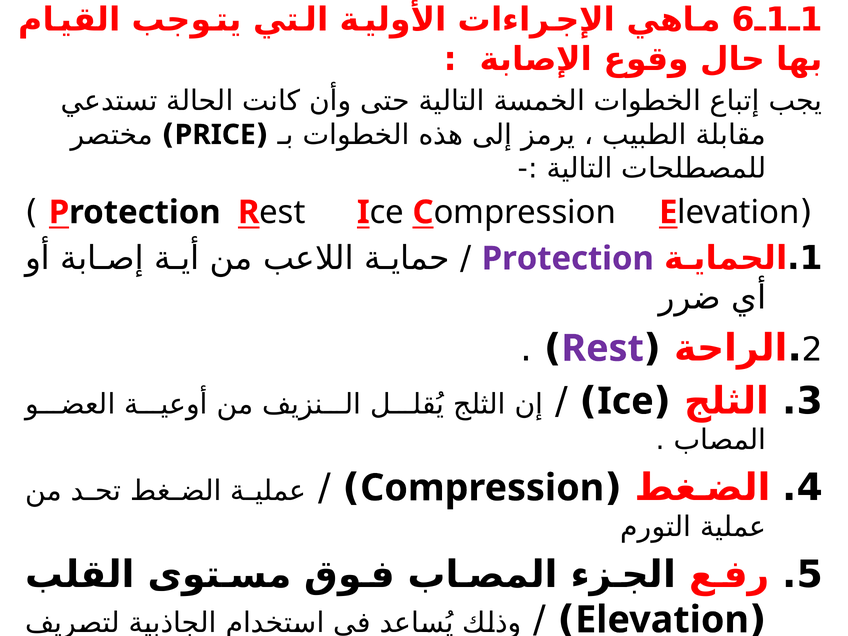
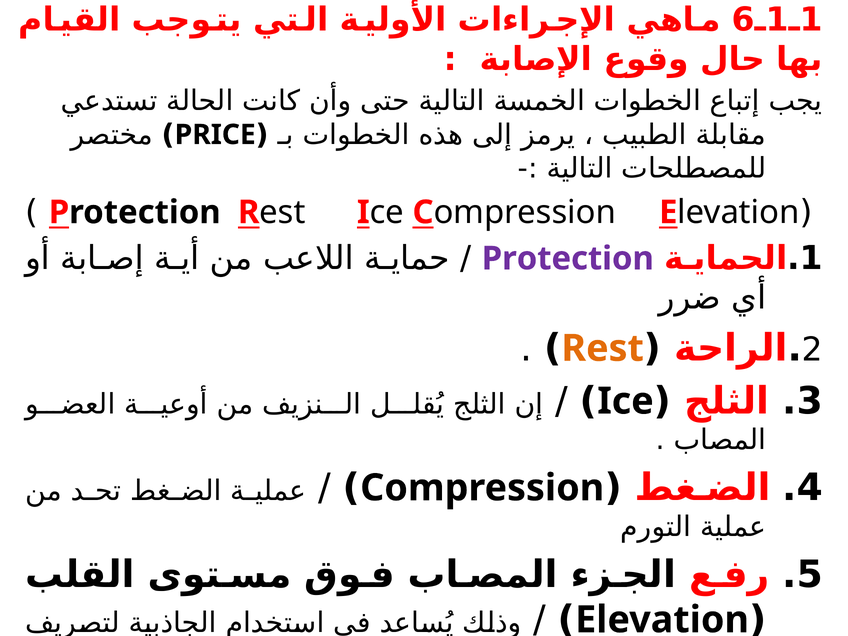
Rest colour: purple -> orange
